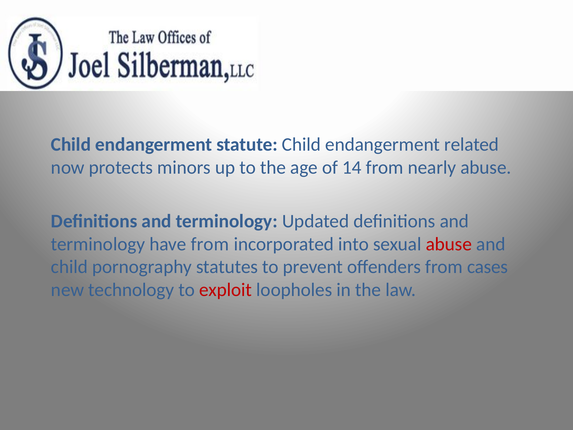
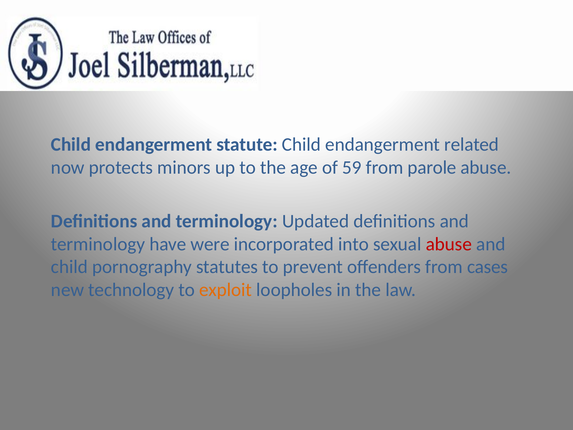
14: 14 -> 59
nearly: nearly -> parole
have from: from -> were
exploit colour: red -> orange
